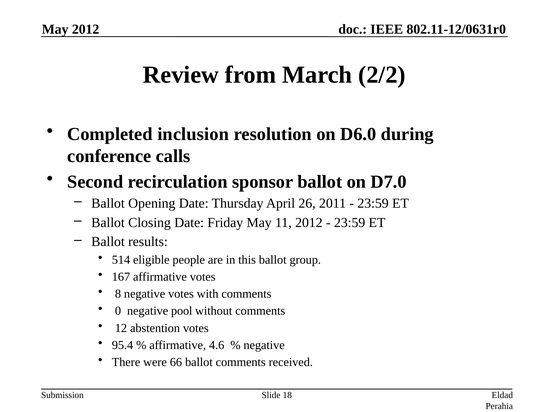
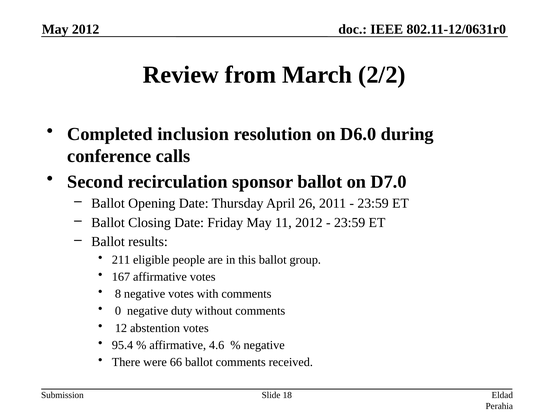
514: 514 -> 211
pool: pool -> duty
